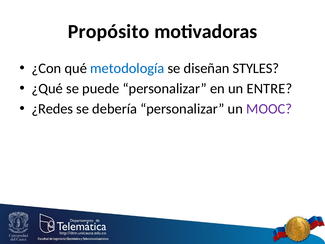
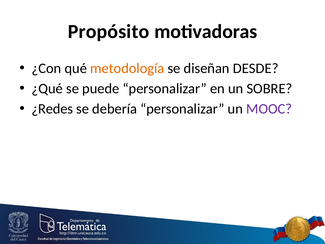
metodología colour: blue -> orange
STYLES: STYLES -> DESDE
ENTRE: ENTRE -> SOBRE
